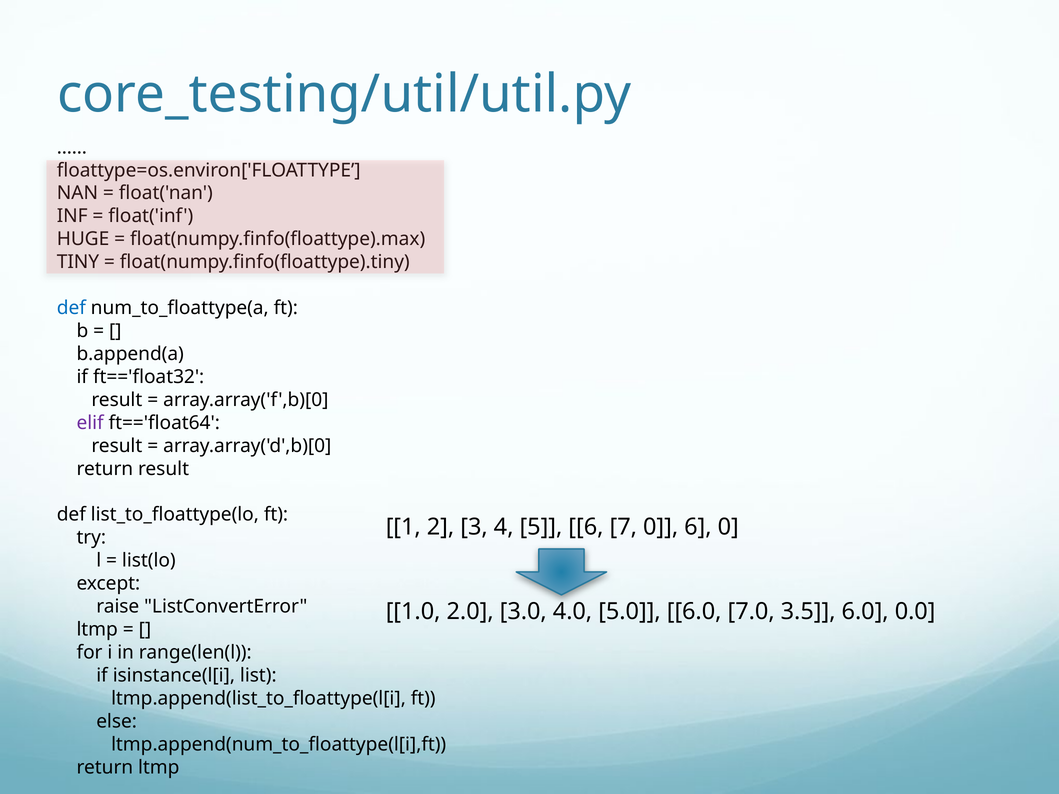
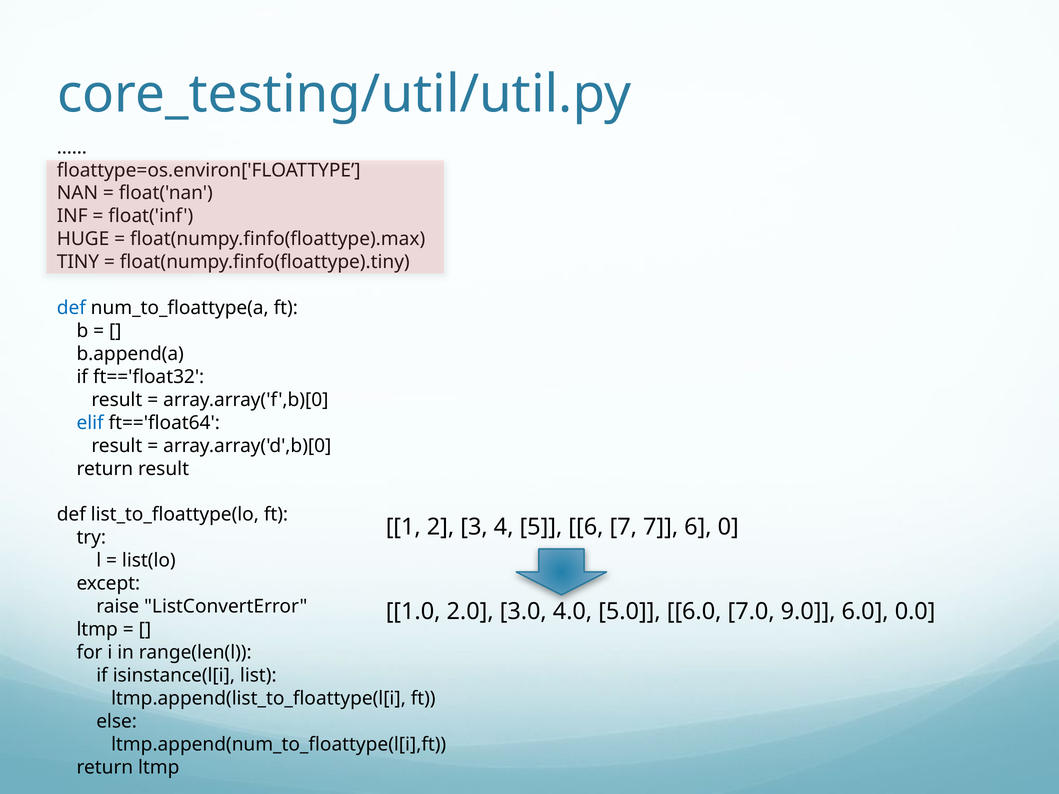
elif colour: purple -> blue
0 at (661, 527): 0 -> 7
3.5: 3.5 -> 9.0
